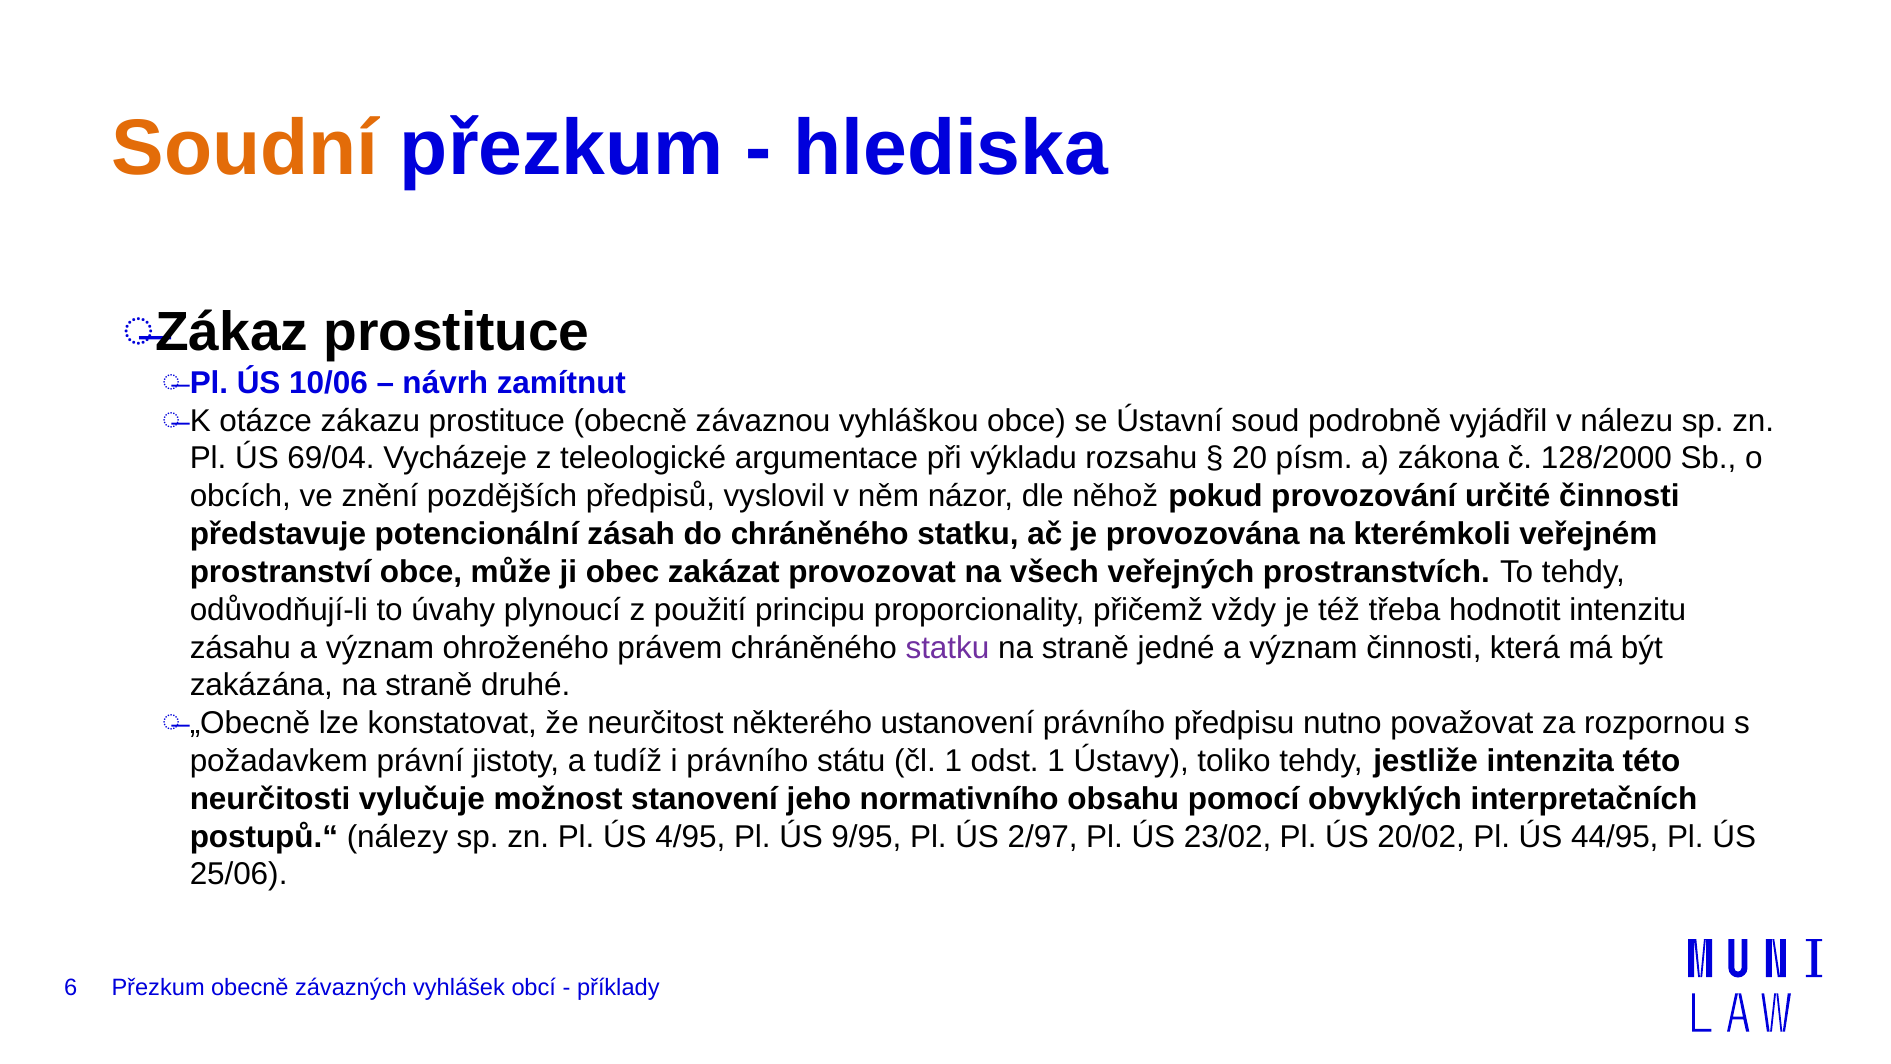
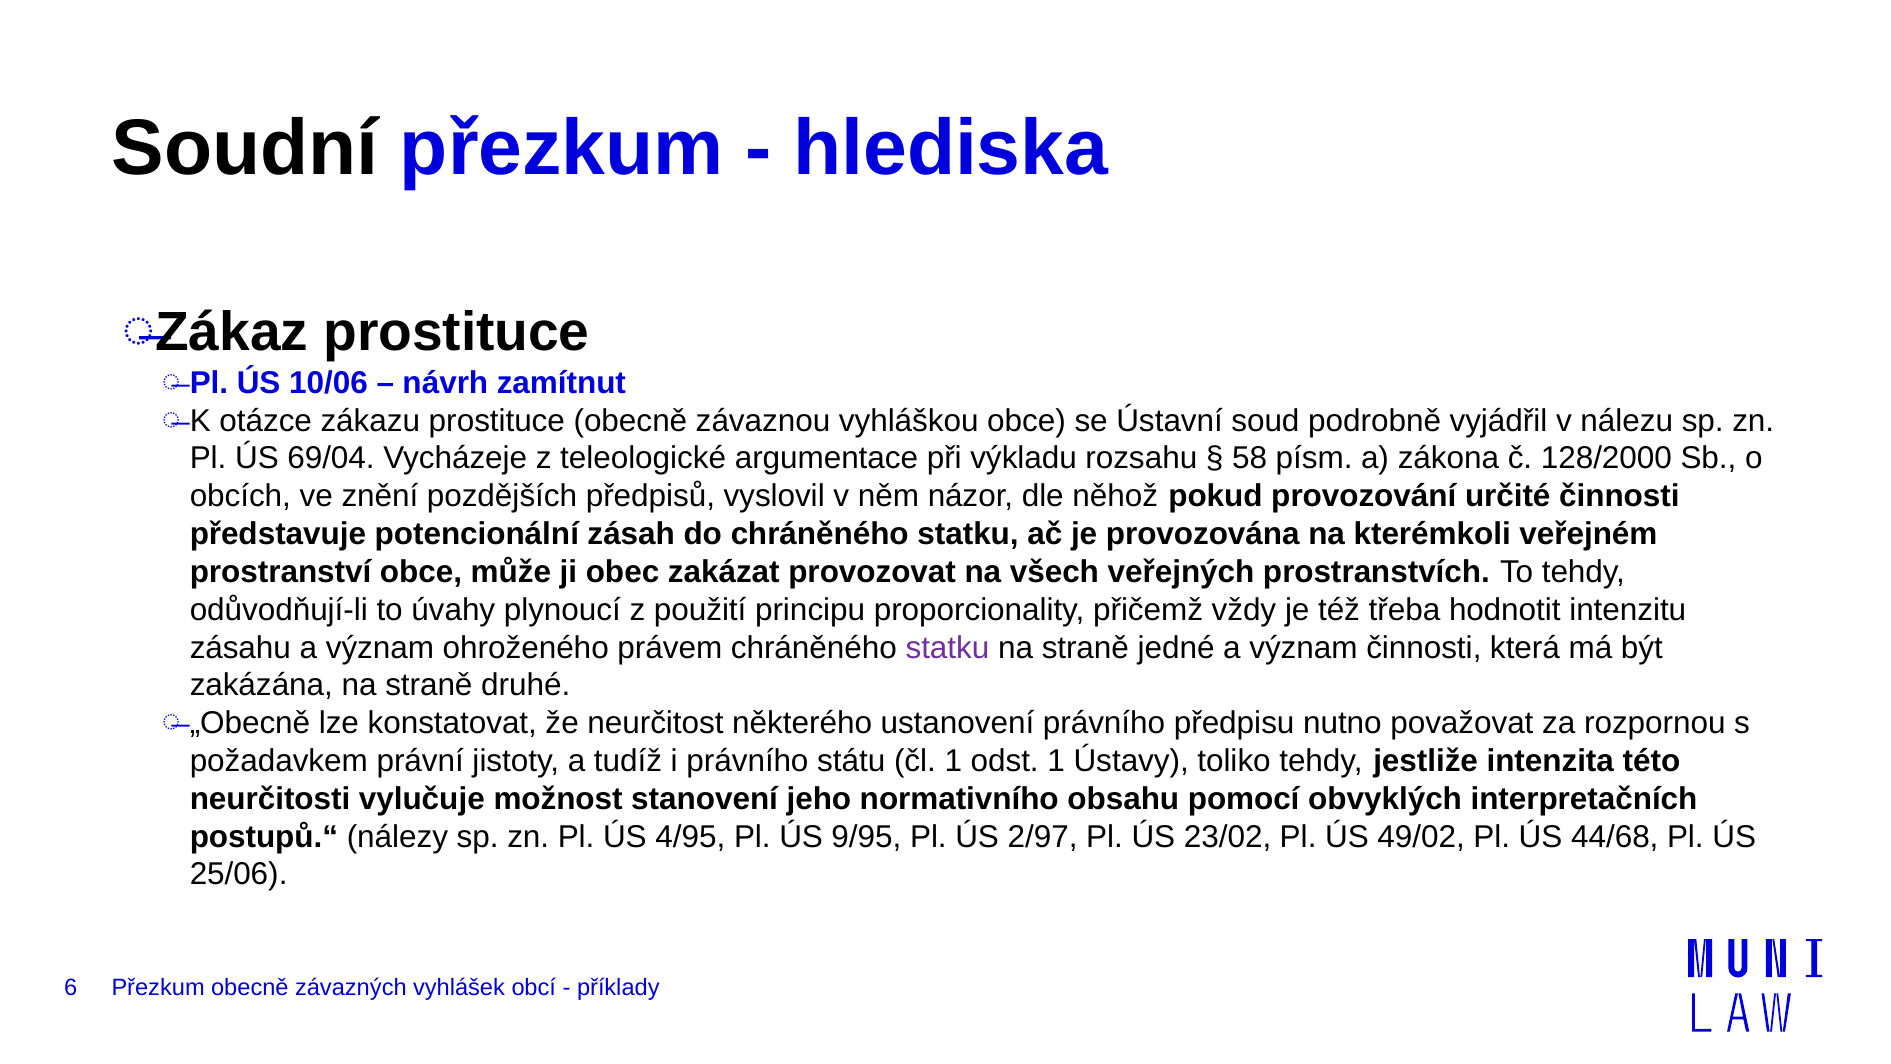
Soudní colour: orange -> black
20: 20 -> 58
20/02: 20/02 -> 49/02
44/95: 44/95 -> 44/68
